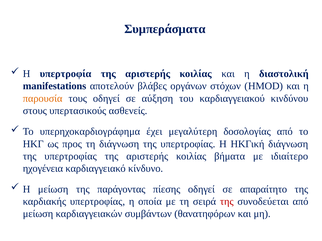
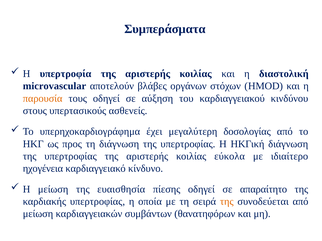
manifestations: manifestations -> microvascular
βήματα: βήματα -> εύκολα
παράγοντας: παράγοντας -> ευαισθησία
της at (227, 202) colour: red -> orange
